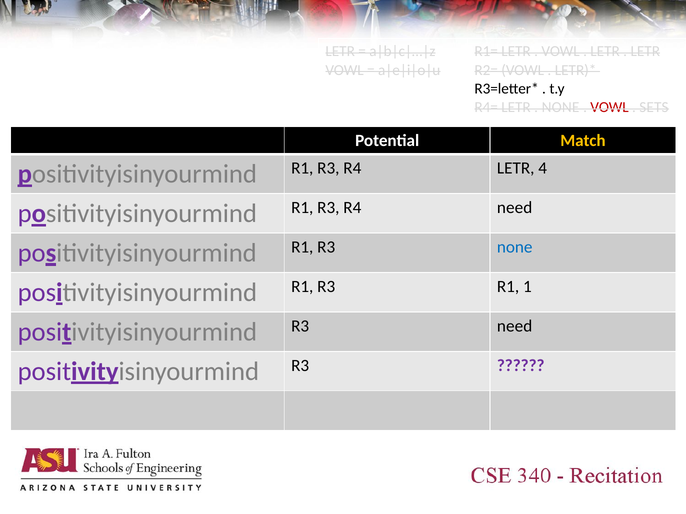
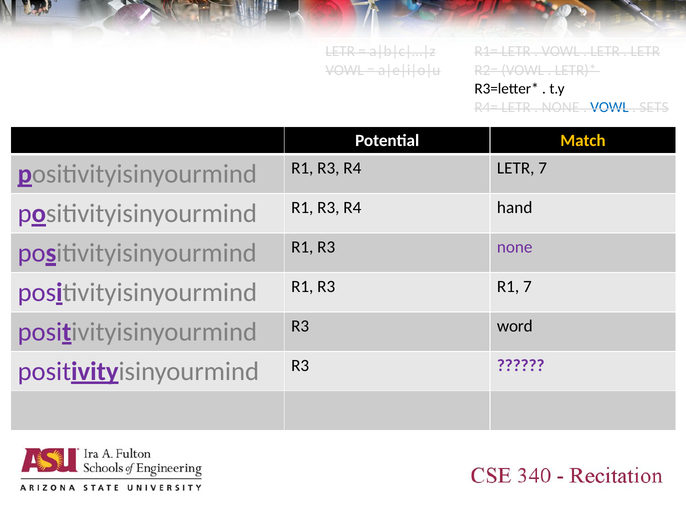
VOWL at (610, 107) colour: red -> blue
LETR 4: 4 -> 7
R4 need: need -> hand
none at (515, 247) colour: blue -> purple
R1 1: 1 -> 7
R3 need: need -> word
